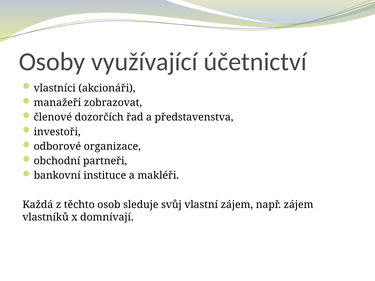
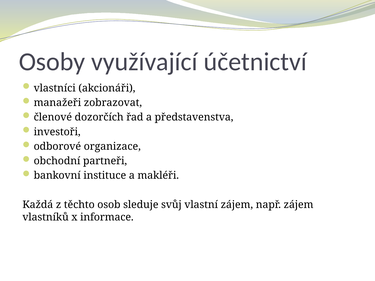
domnívají: domnívají -> informace
